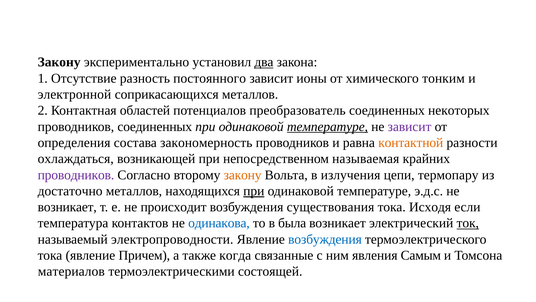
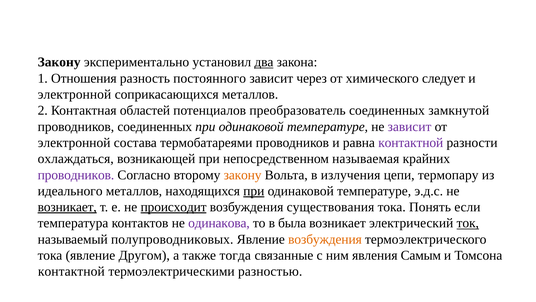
Отсутствие: Отсутствие -> Отношения
ионы: ионы -> через
тонким: тонким -> следует
некоторых: некоторых -> замкнутой
температуре at (327, 126) underline: present -> none
определения at (74, 142): определения -> электронной
закономерность: закономерность -> термобатареями
контактной at (411, 142) colour: orange -> purple
достаточно: достаточно -> идеального
возникает at (67, 207) underline: none -> present
происходит underline: none -> present
Исходя: Исходя -> Понять
одинакова colour: blue -> purple
электропроводности: электропроводности -> полупроводниковых
возбуждения at (325, 239) colour: blue -> orange
Причем: Причем -> Другом
когда: когда -> тогда
материалов at (71, 271): материалов -> контактной
состоящей: состоящей -> разностью
